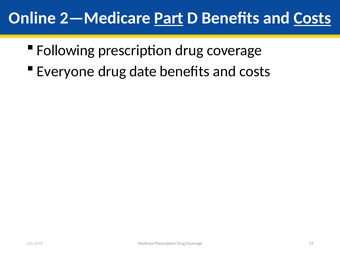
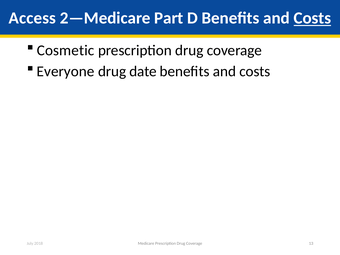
Online: Online -> Access
Part underline: present -> none
Following: Following -> Cosmetic
